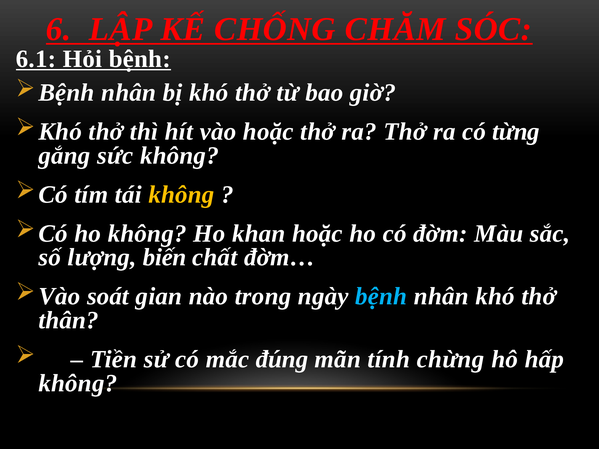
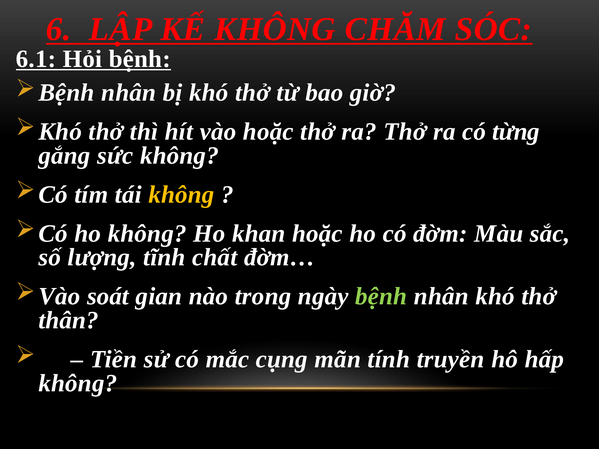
KẾ CHỐNG: CHỐNG -> KHÔNG
biến: biến -> tĩnh
bệnh at (381, 296) colour: light blue -> light green
đúng: đúng -> cụng
chừng: chừng -> truyền
